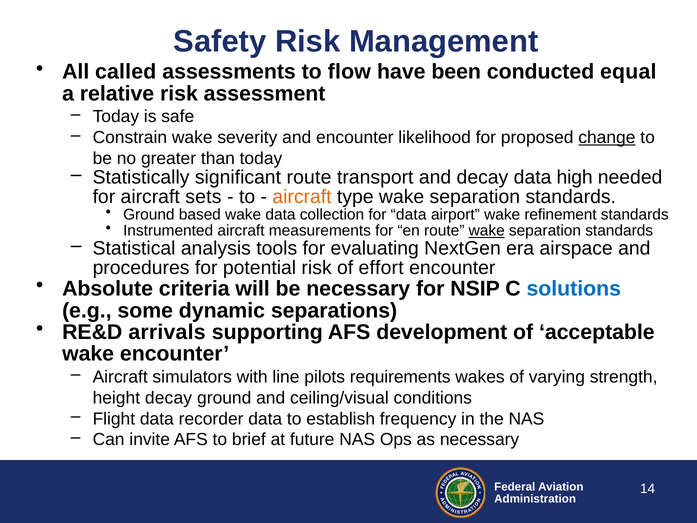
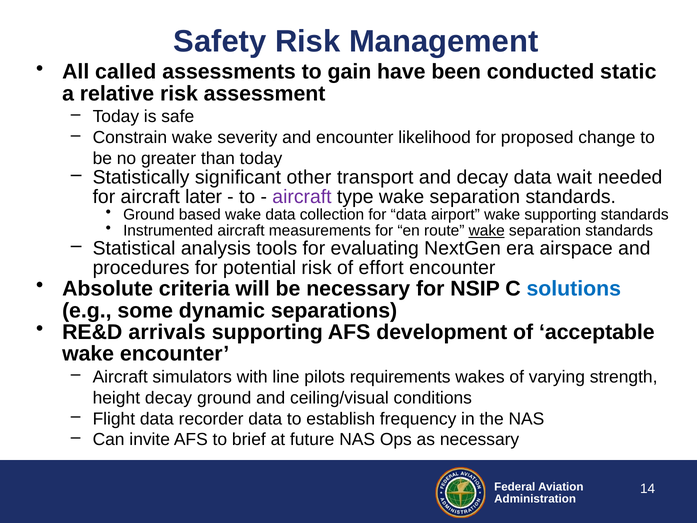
flow: flow -> gain
equal: equal -> static
change underline: present -> none
significant route: route -> other
high: high -> wait
sets: sets -> later
aircraft at (302, 197) colour: orange -> purple
wake refinement: refinement -> supporting
